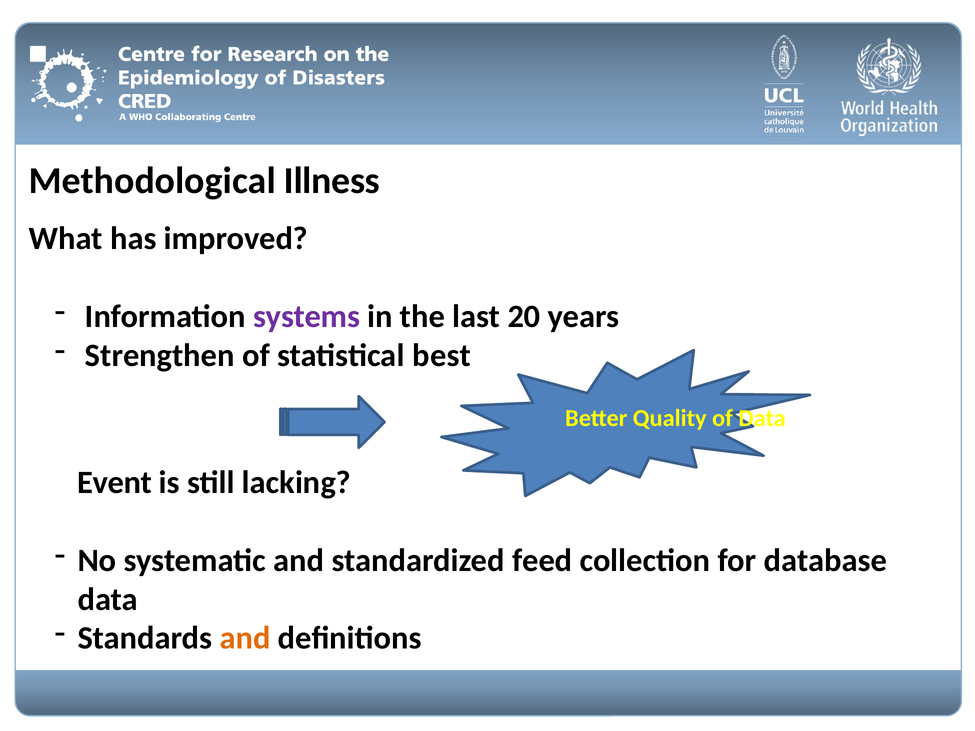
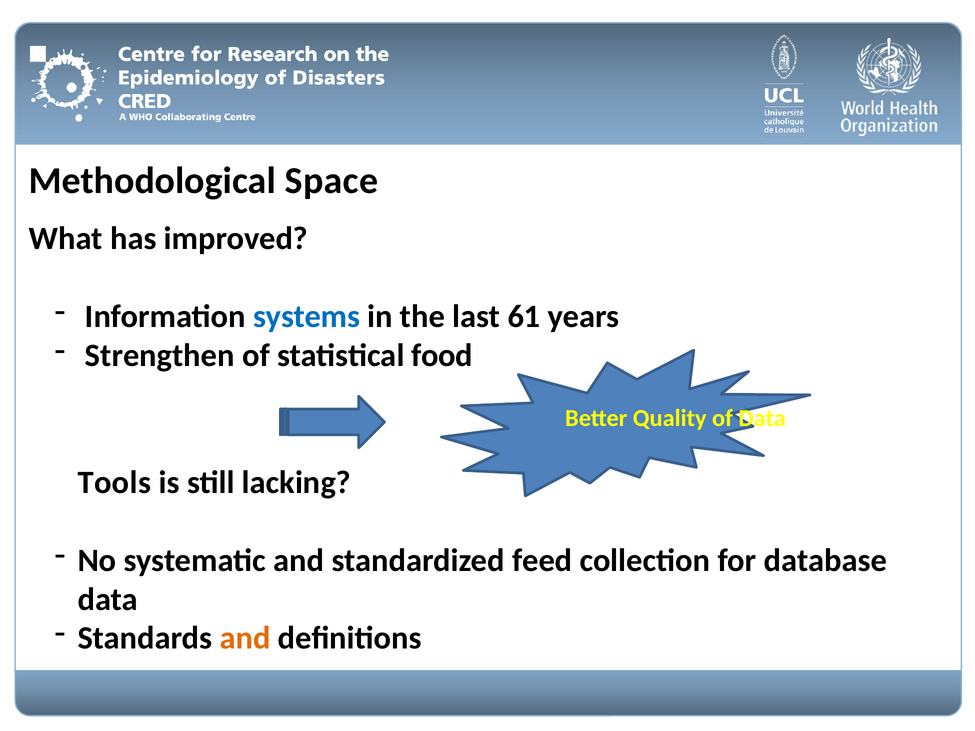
Illness: Illness -> Space
systems colour: purple -> blue
20: 20 -> 61
best: best -> food
Event: Event -> Tools
